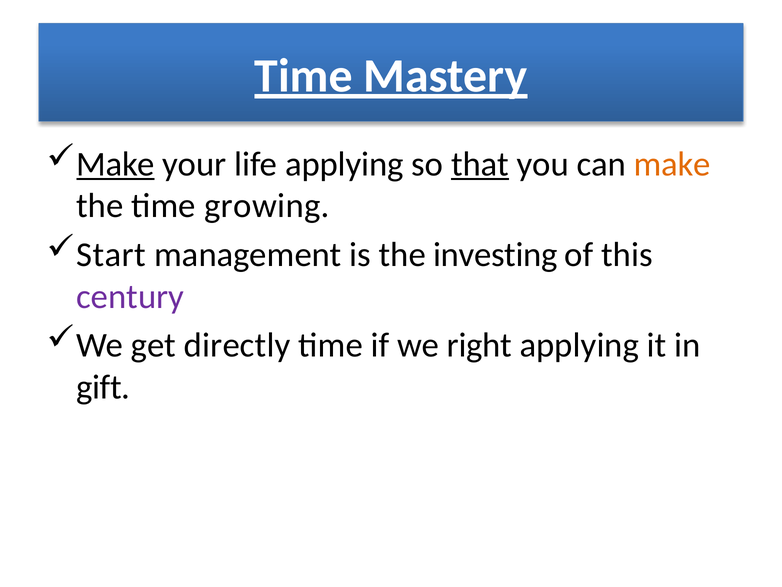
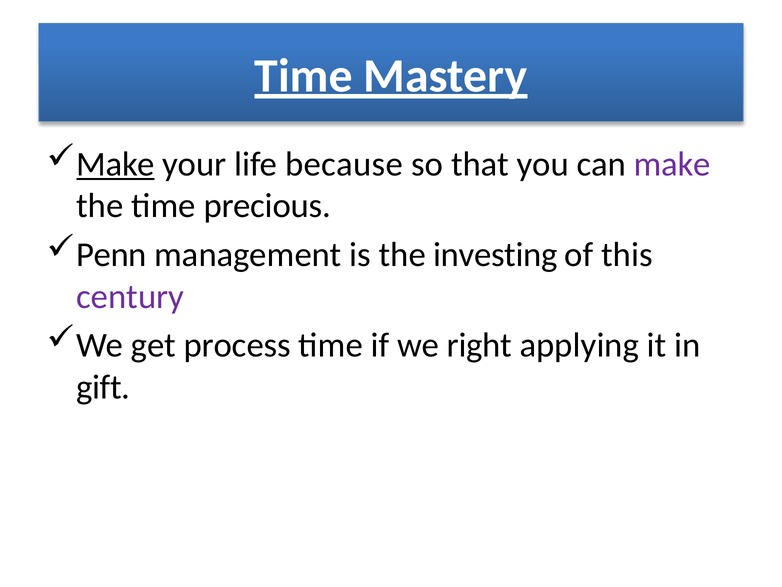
life applying: applying -> because
that underline: present -> none
make at (672, 164) colour: orange -> purple
growing: growing -> precious
Start: Start -> Penn
directly: directly -> process
